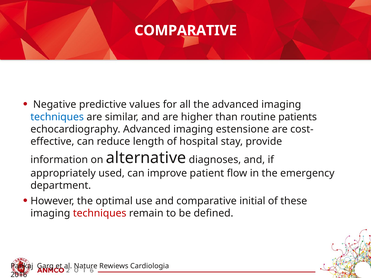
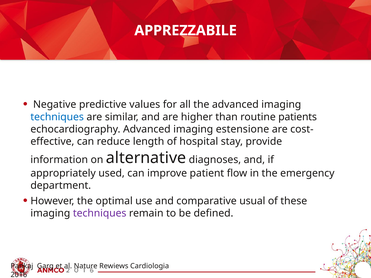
COMPARATIVE at (186, 31): COMPARATIVE -> APPREZZABILE
initial: initial -> usual
techniques at (100, 213) colour: red -> purple
